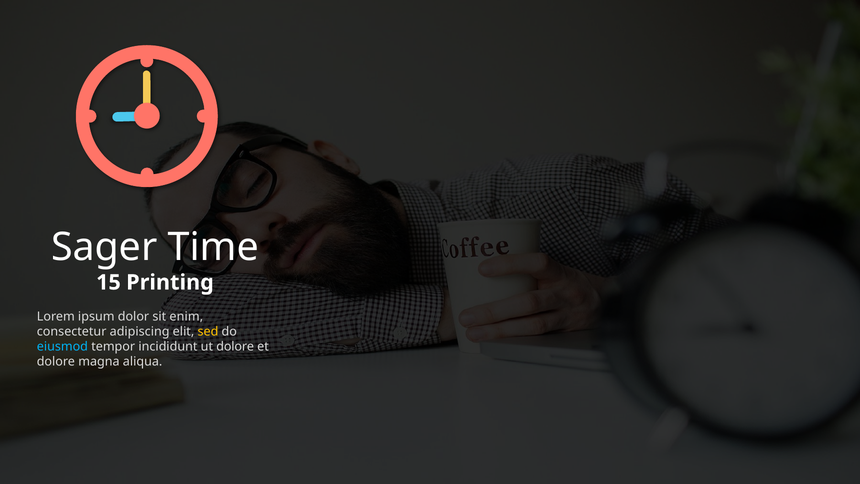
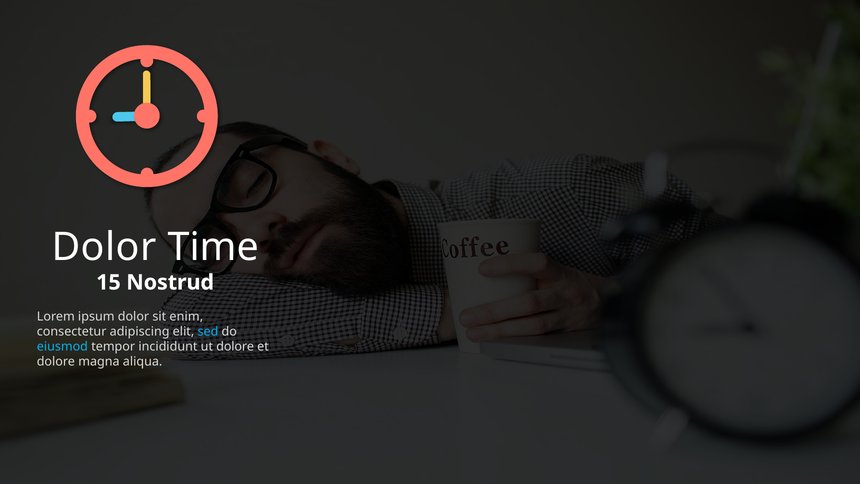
Sager at (104, 247): Sager -> Dolor
Printing: Printing -> Nostrud
sed colour: yellow -> light blue
